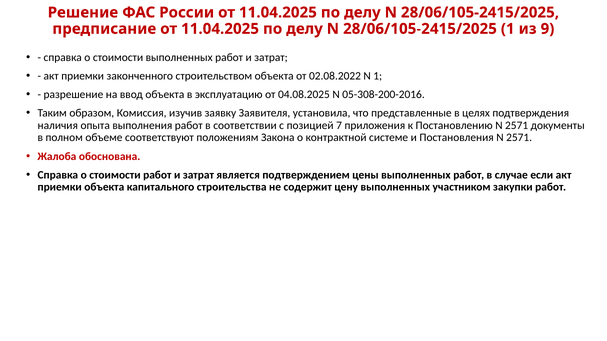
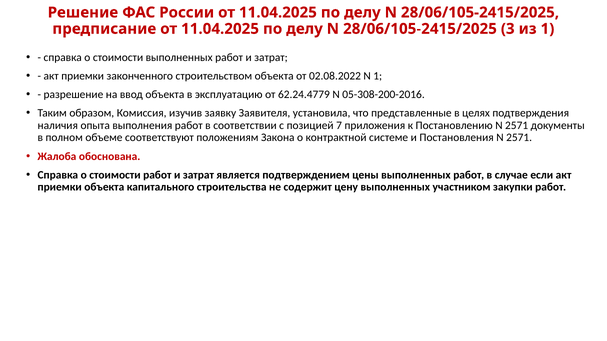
28/06/105-2415/2025 1: 1 -> 3
из 9: 9 -> 1
04.08.2025: 04.08.2025 -> 62.24.4779
